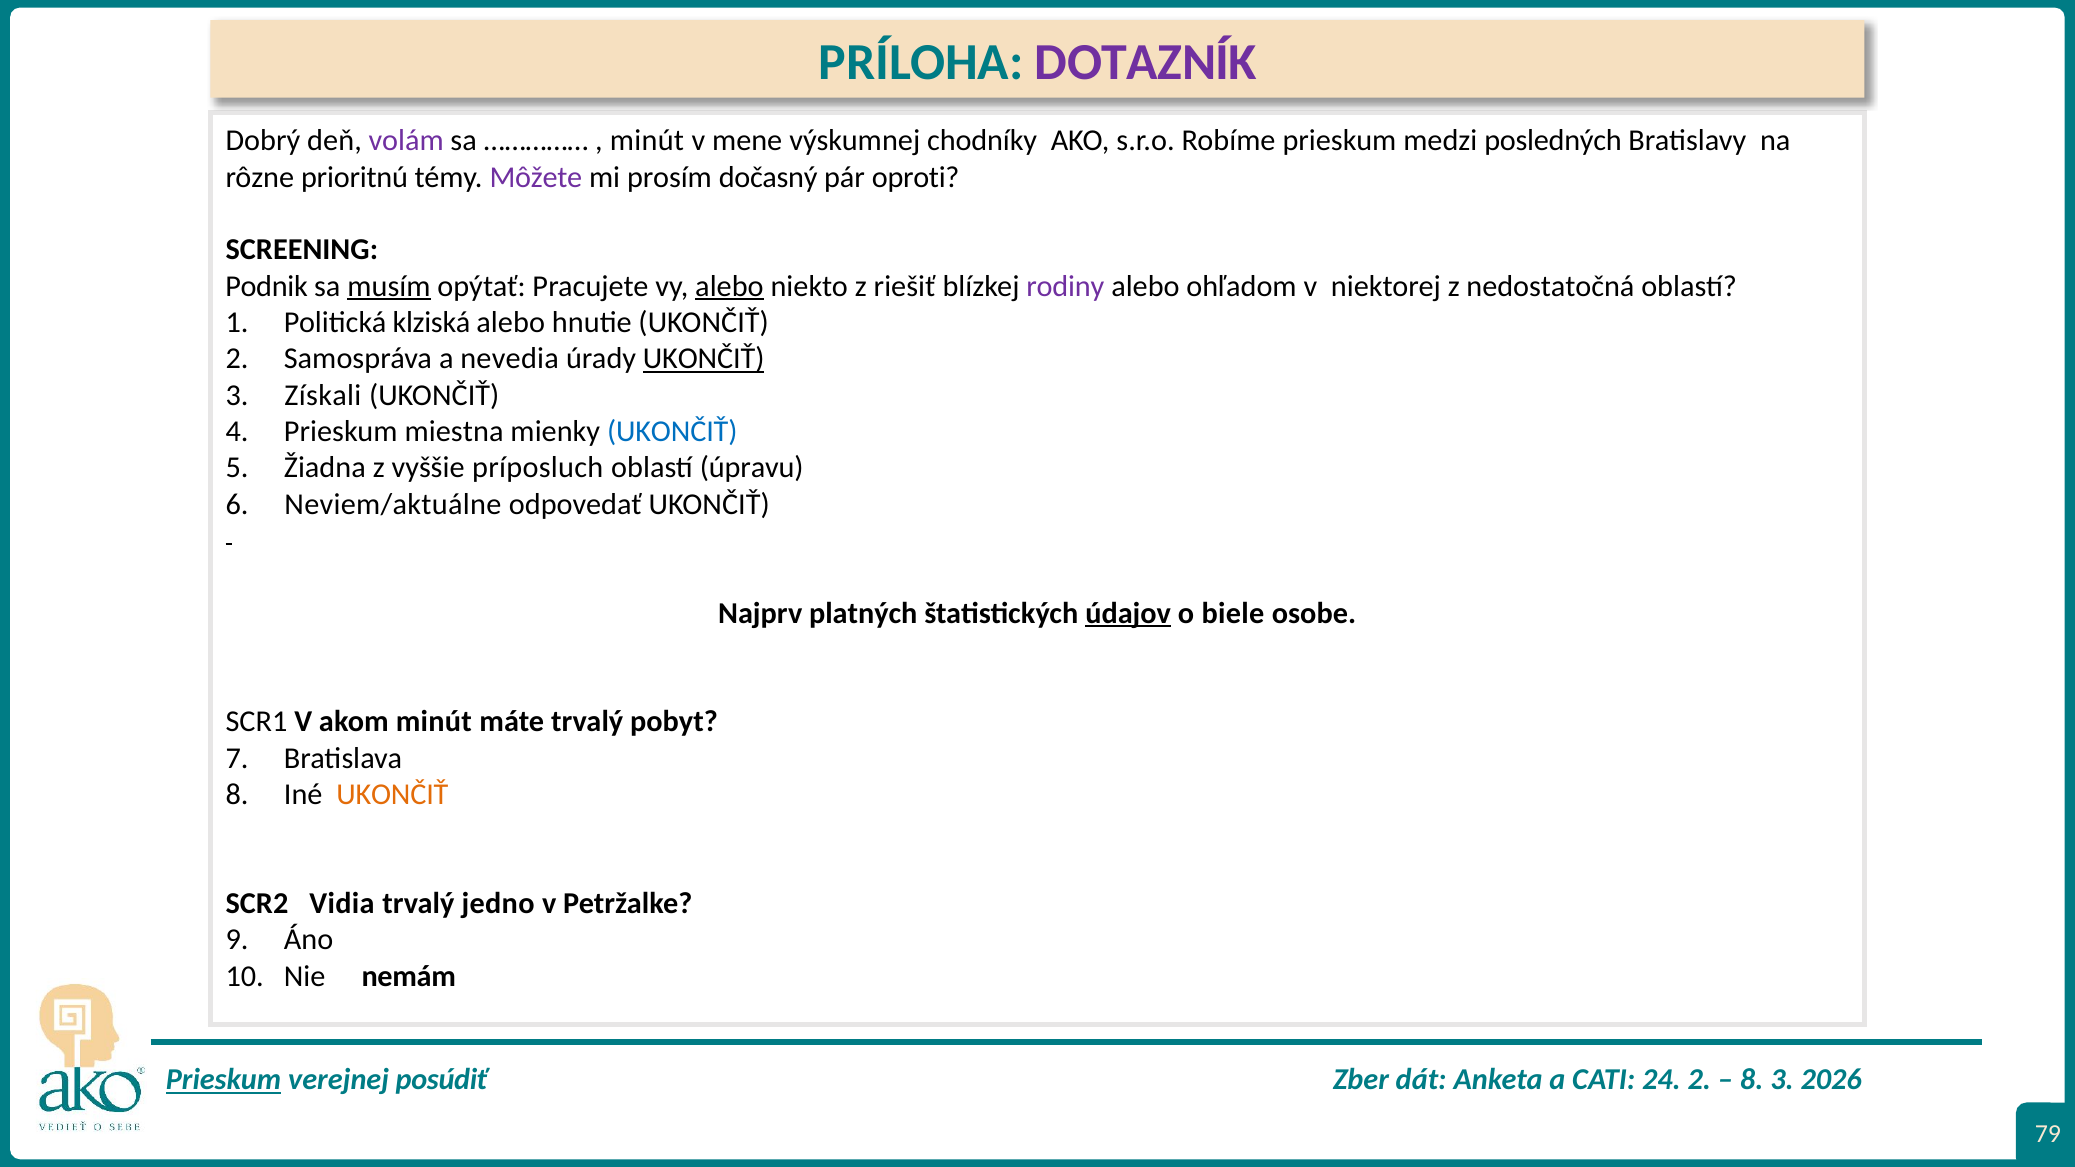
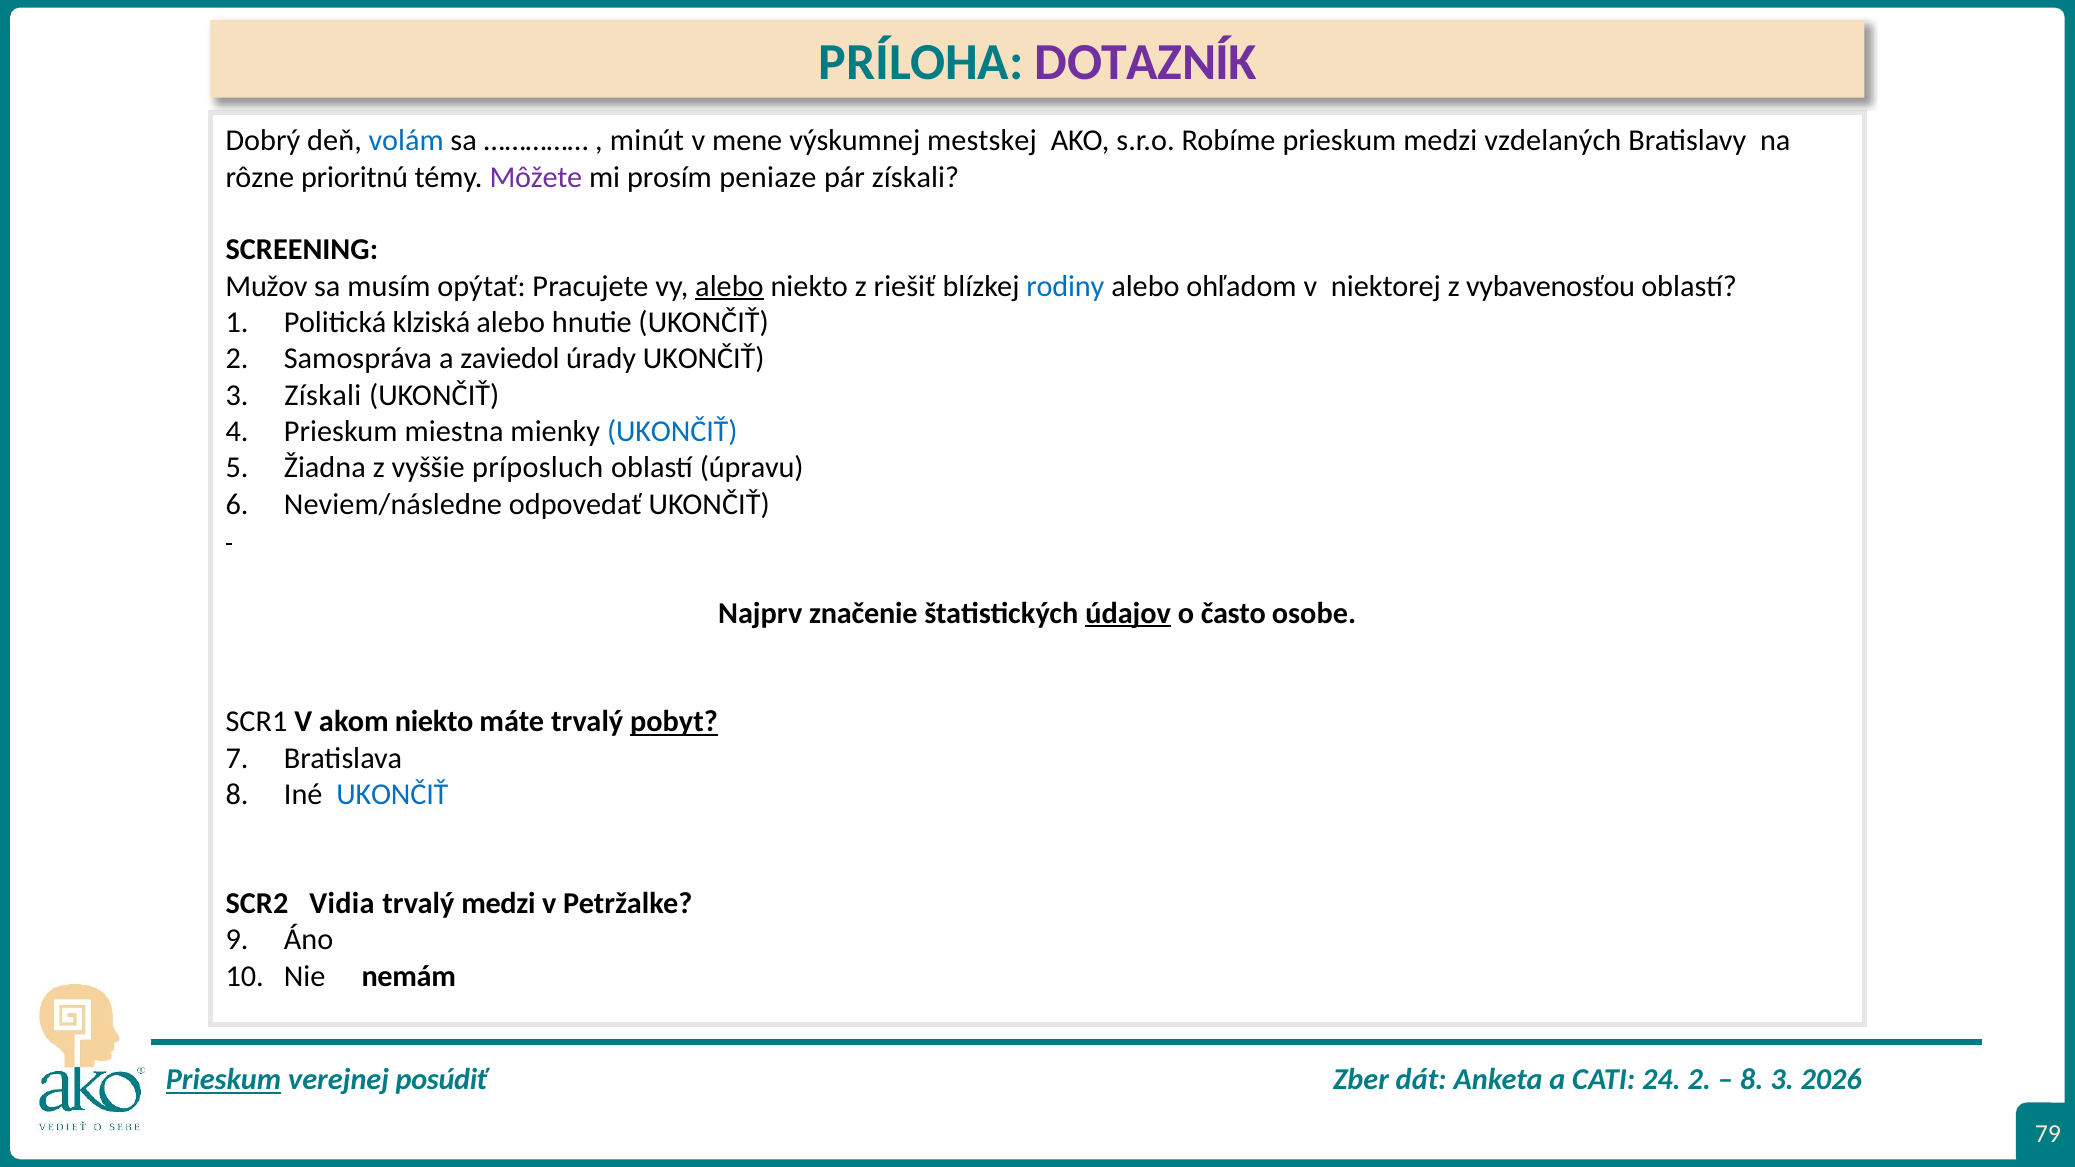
volám colour: purple -> blue
chodníky: chodníky -> mestskej
posledných: posledných -> vzdelaných
dočasný: dočasný -> peniaze
pár oproti: oproti -> získali
Podnik: Podnik -> Mužov
musím underline: present -> none
rodiny colour: purple -> blue
nedostatočná: nedostatočná -> vybavenosťou
nevedia: nevedia -> zaviedol
UKONČIŤ at (704, 359) underline: present -> none
Neviem/aktuálne: Neviem/aktuálne -> Neviem/následne
platných: platných -> značenie
biele: biele -> často
akom minút: minút -> niekto
pobyt underline: none -> present
UKONČIŤ at (392, 795) colour: orange -> blue
trvalý jedno: jedno -> medzi
